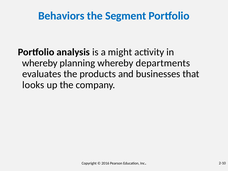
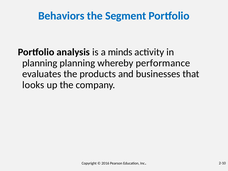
might: might -> minds
whereby at (40, 63): whereby -> planning
departments: departments -> performance
